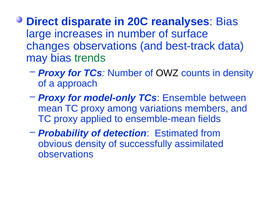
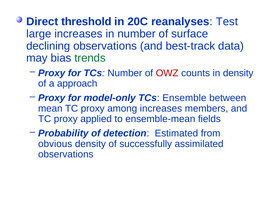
disparate: disparate -> threshold
reanalyses Bias: Bias -> Test
changes: changes -> declining
OWZ colour: black -> red
among variations: variations -> increases
